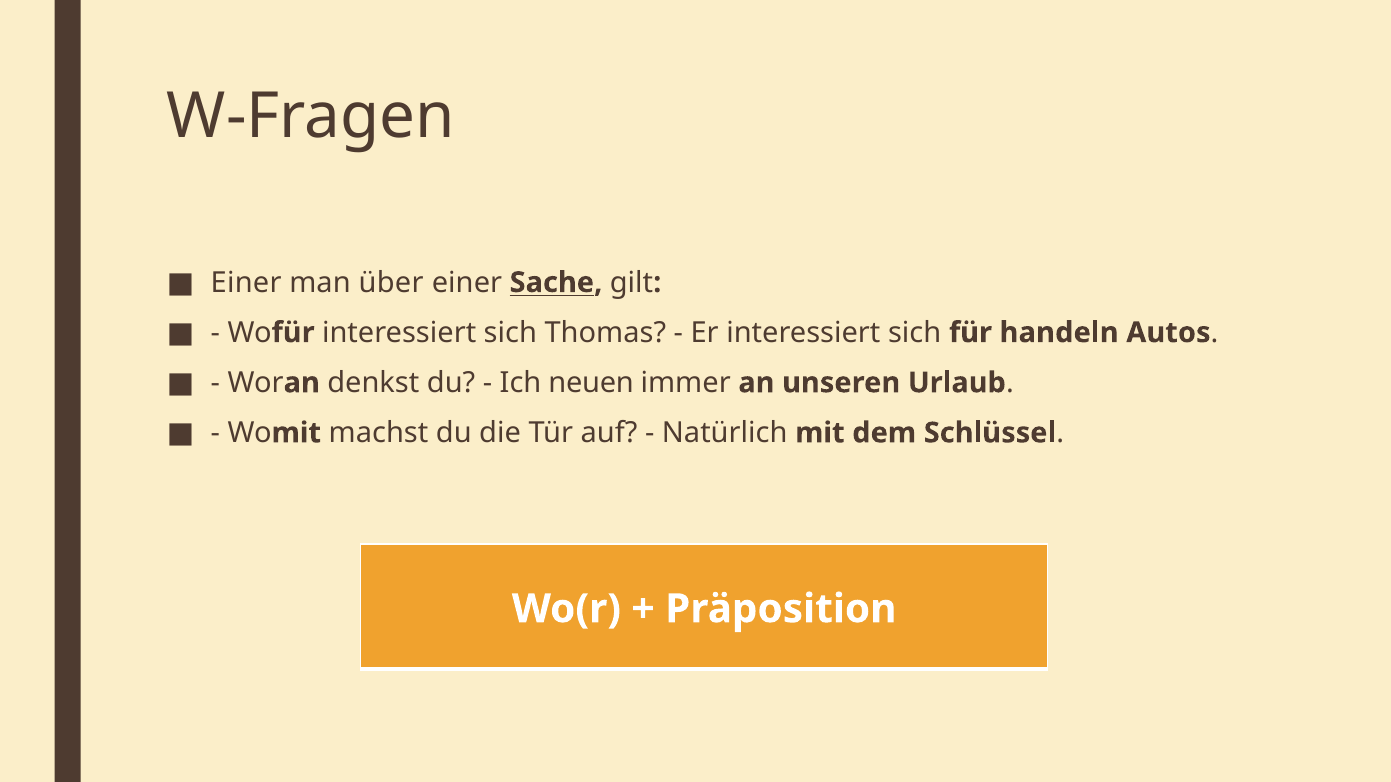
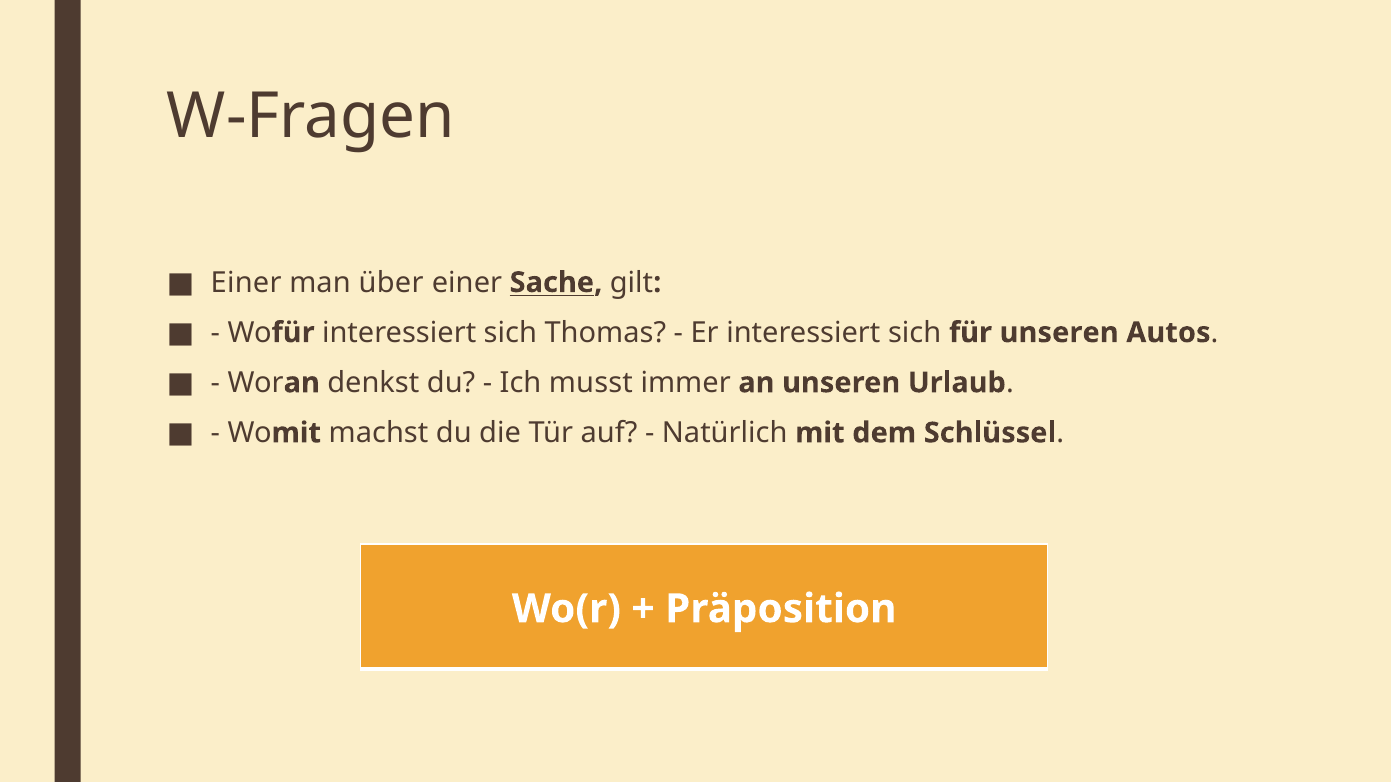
für handeln: handeln -> unseren
neuen: neuen -> musst
